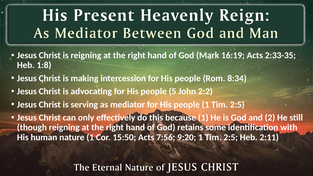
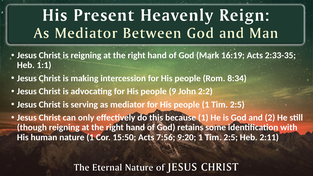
1:8: 1:8 -> 1:1
5: 5 -> 9
